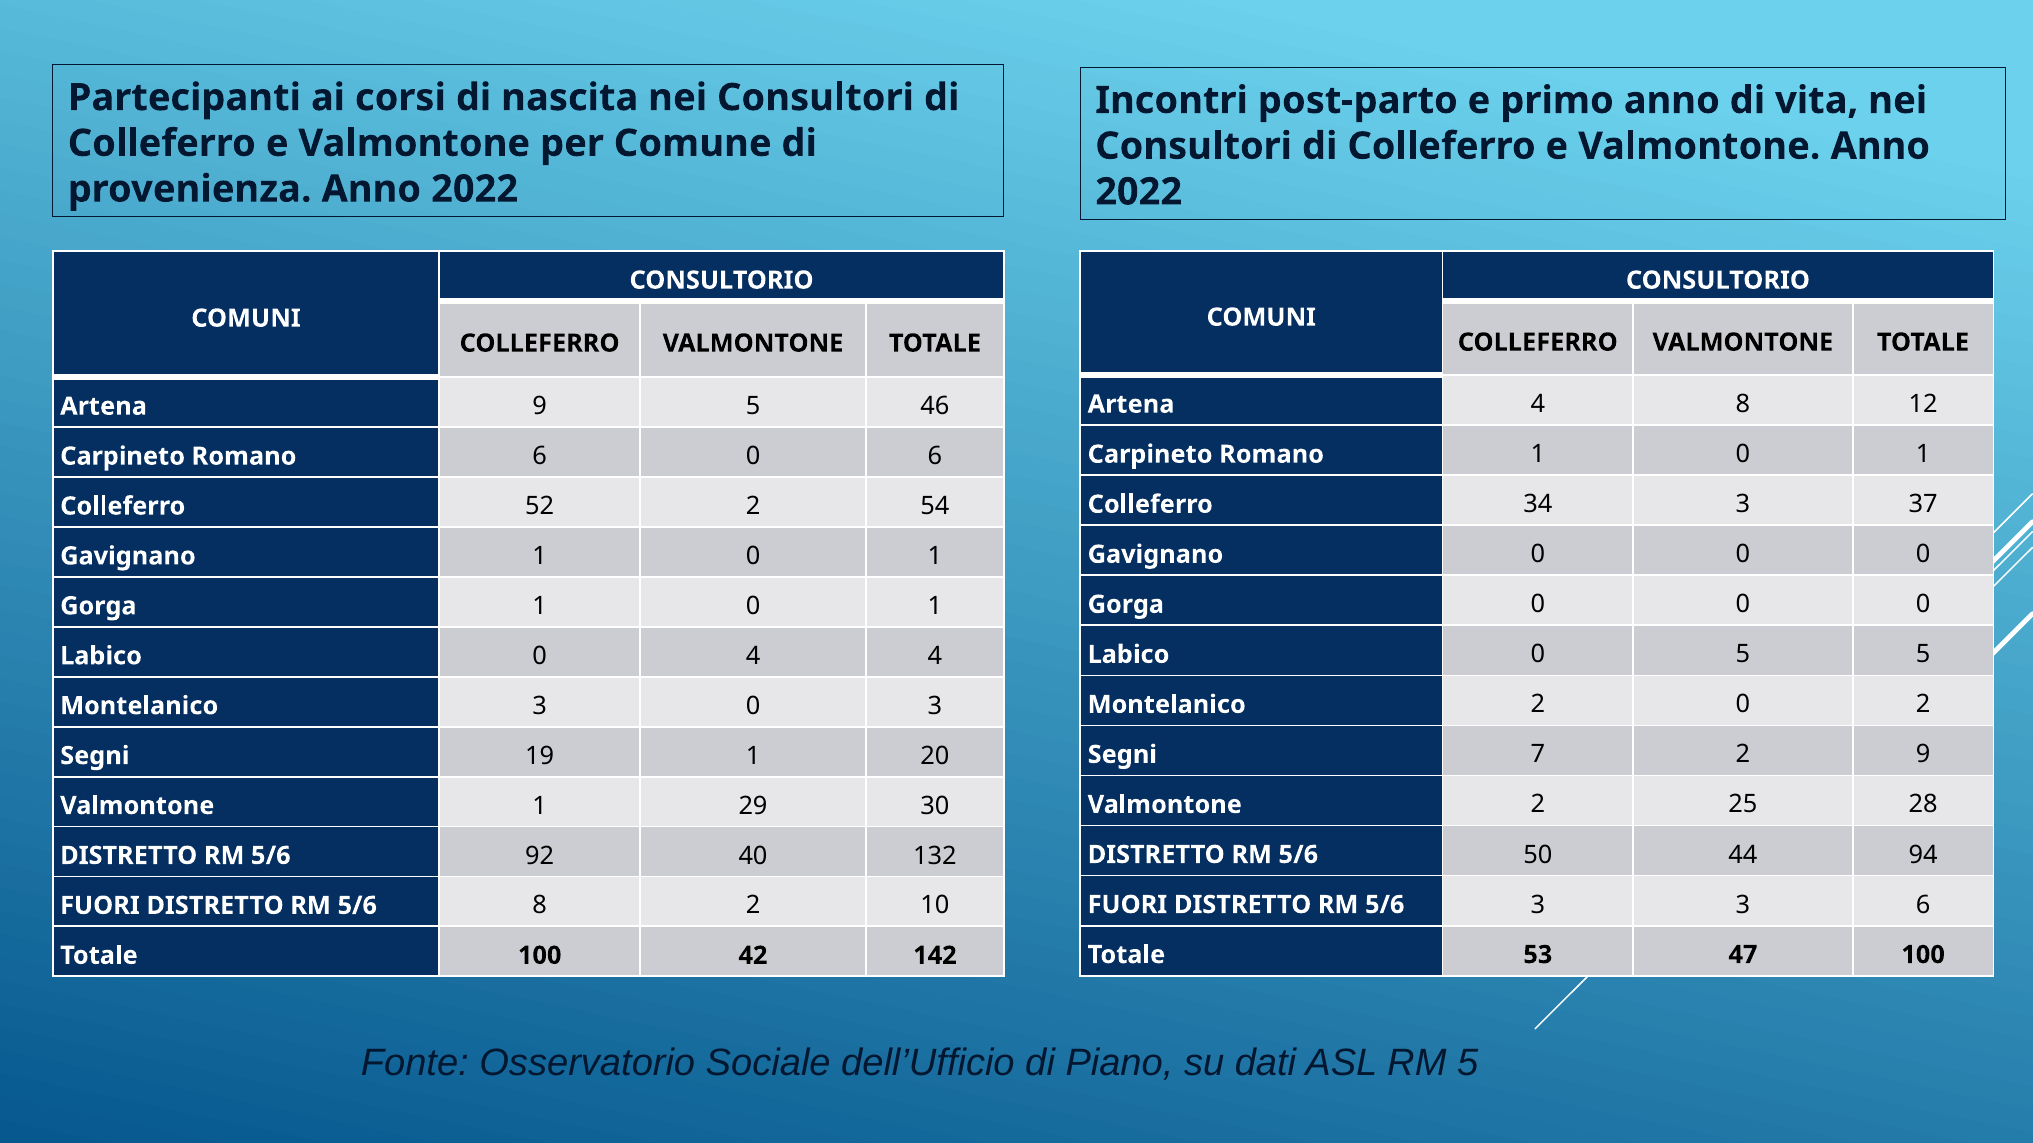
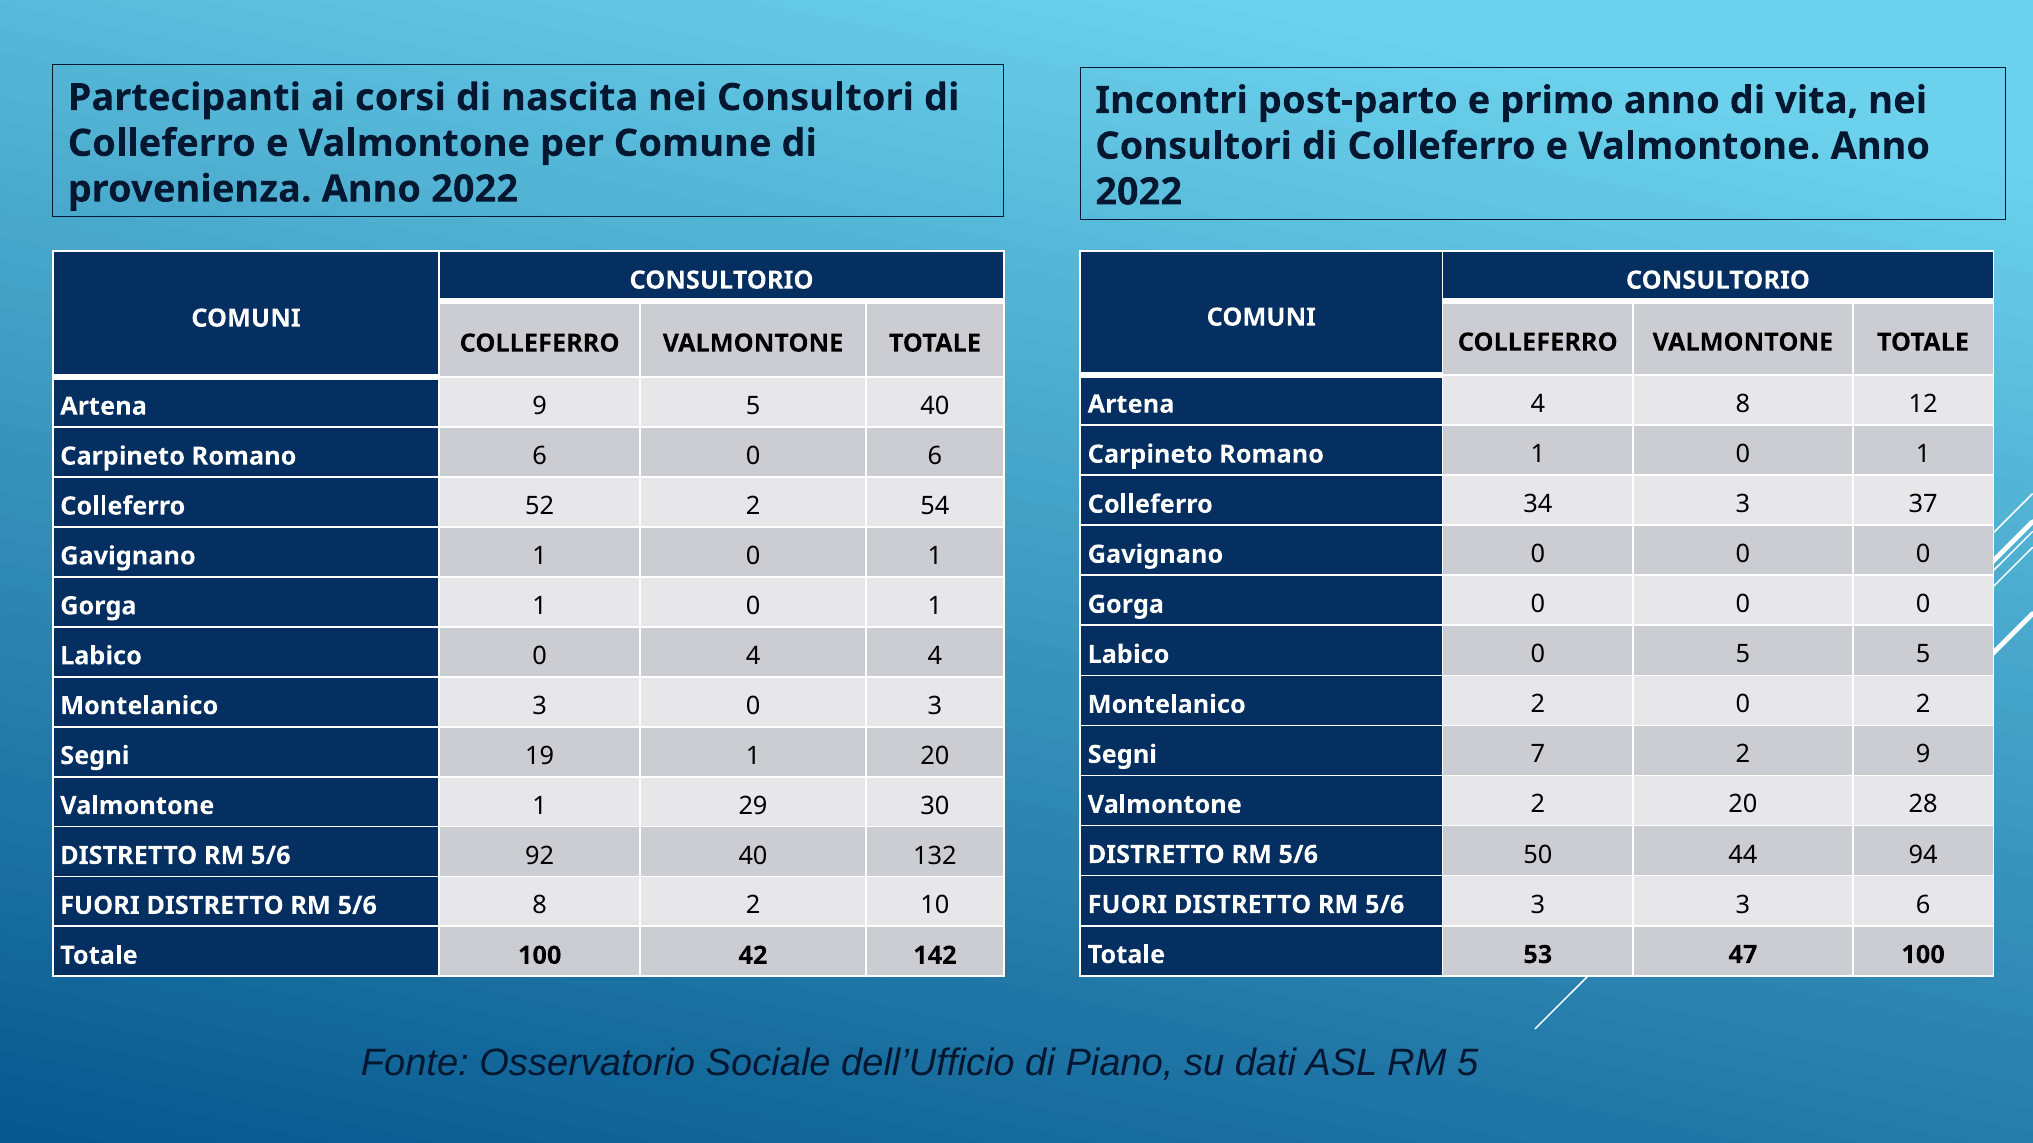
5 46: 46 -> 40
2 25: 25 -> 20
